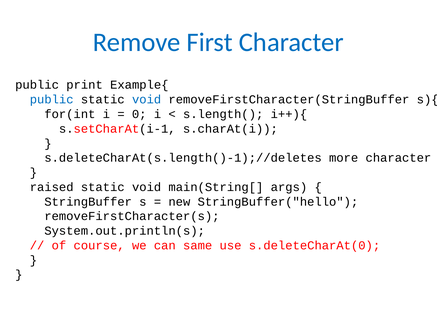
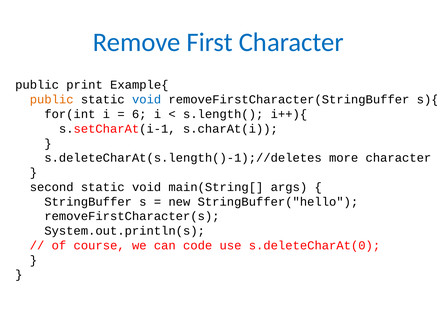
public at (52, 99) colour: blue -> orange
0: 0 -> 6
raised: raised -> second
same: same -> code
